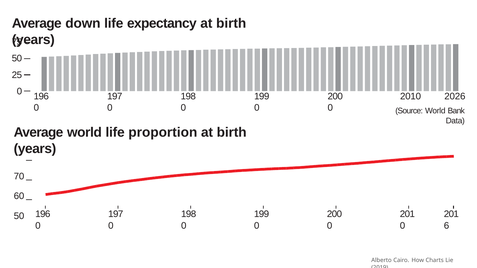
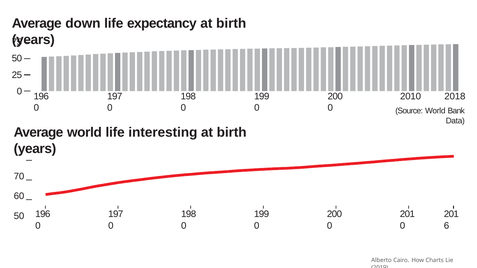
2026: 2026 -> 2018
proportion: proportion -> interesting
